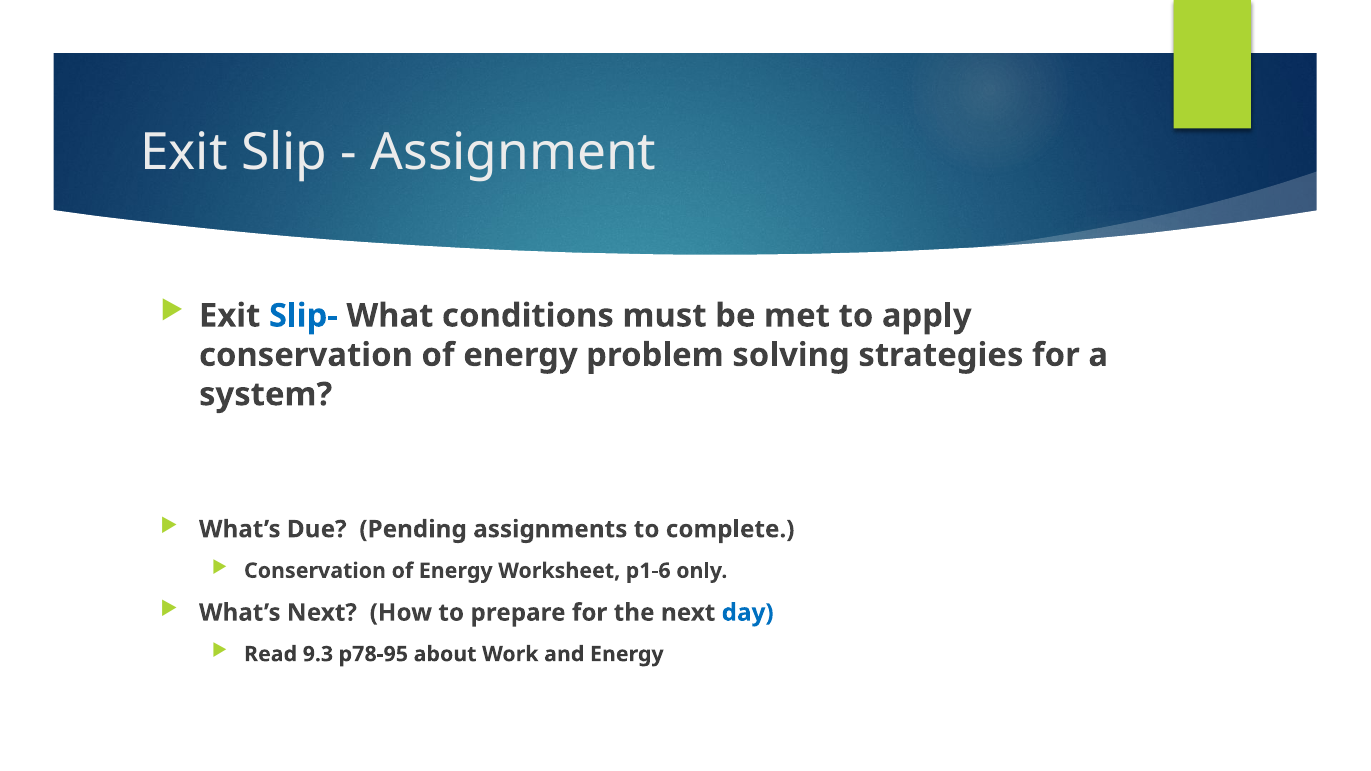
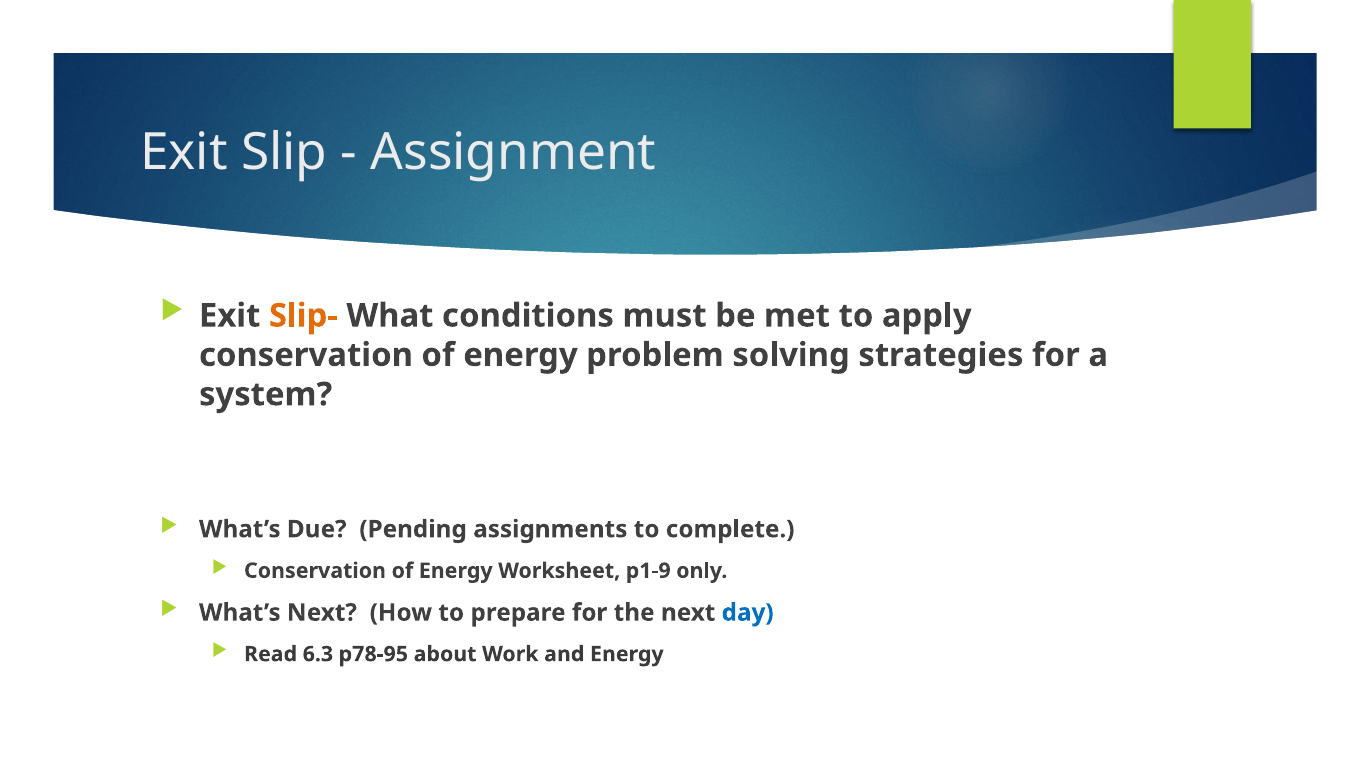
Slip- colour: blue -> orange
p1-6: p1-6 -> p1-9
9.3: 9.3 -> 6.3
